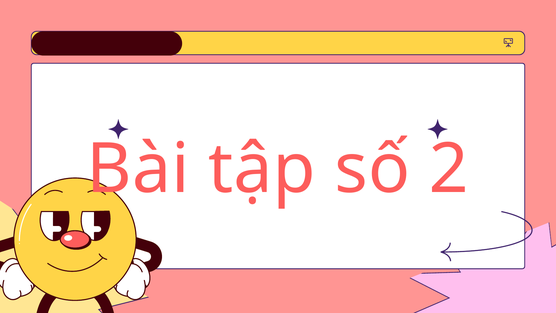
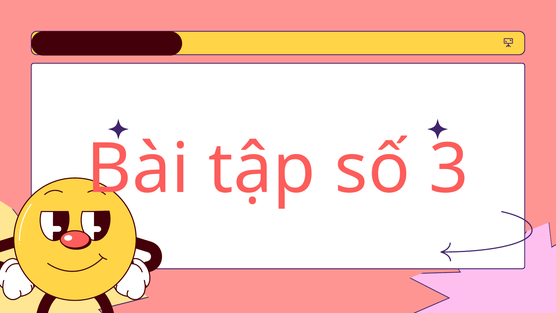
2: 2 -> 3
